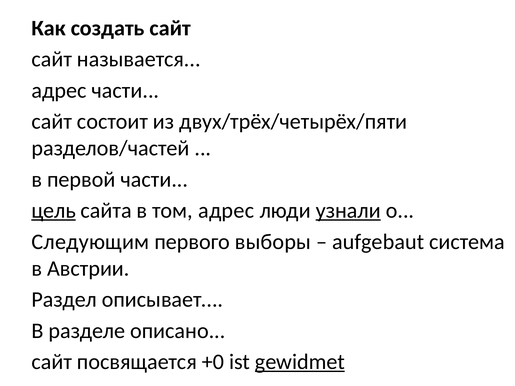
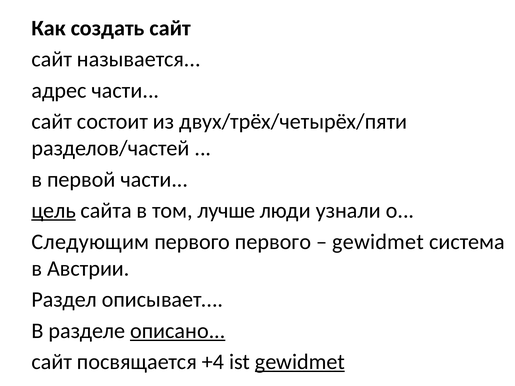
том адрес: адрес -> лучше
узнали underline: present -> none
первого выборы: выборы -> первого
aufgebaut at (378, 242): aufgebaut -> gewidmet
описано underline: none -> present
+0: +0 -> +4
